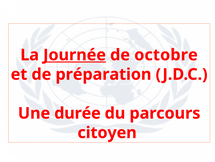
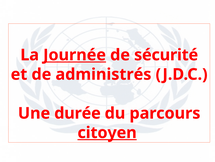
octobre: octobre -> sécurité
préparation: préparation -> administrés
citoyen underline: none -> present
